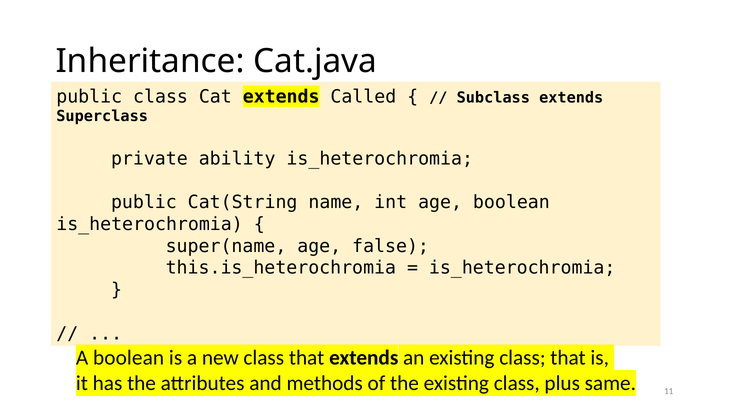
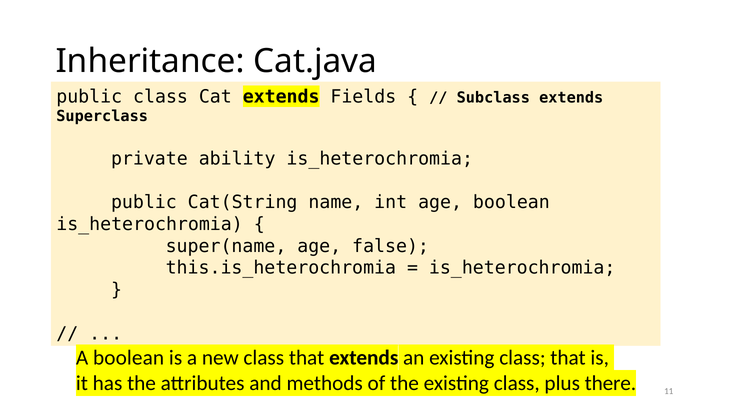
Called: Called -> Fields
same: same -> there
